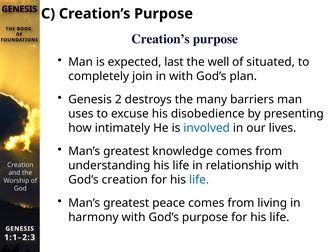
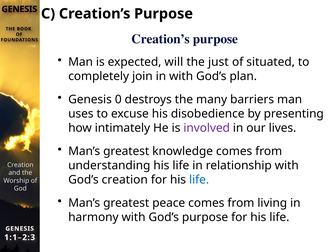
last: last -> will
well: well -> just
2: 2 -> 0
involved colour: blue -> purple
